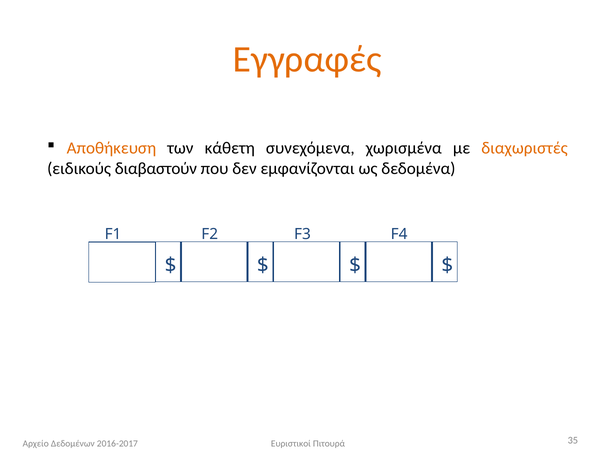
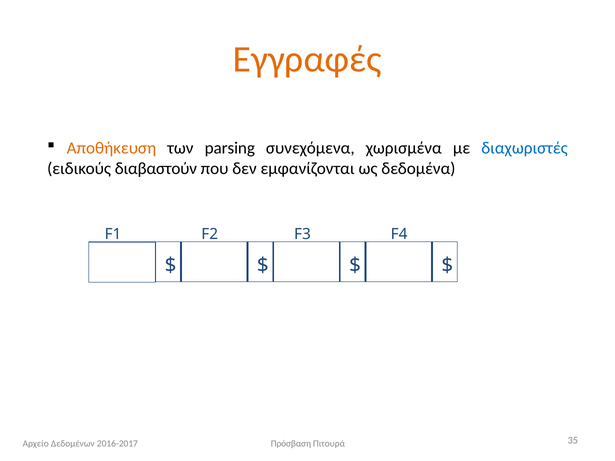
κάθετη: κάθετη -> parsing
διαχωριστές colour: orange -> blue
Ευριστικοί: Ευριστικοί -> Πρόσβαση
